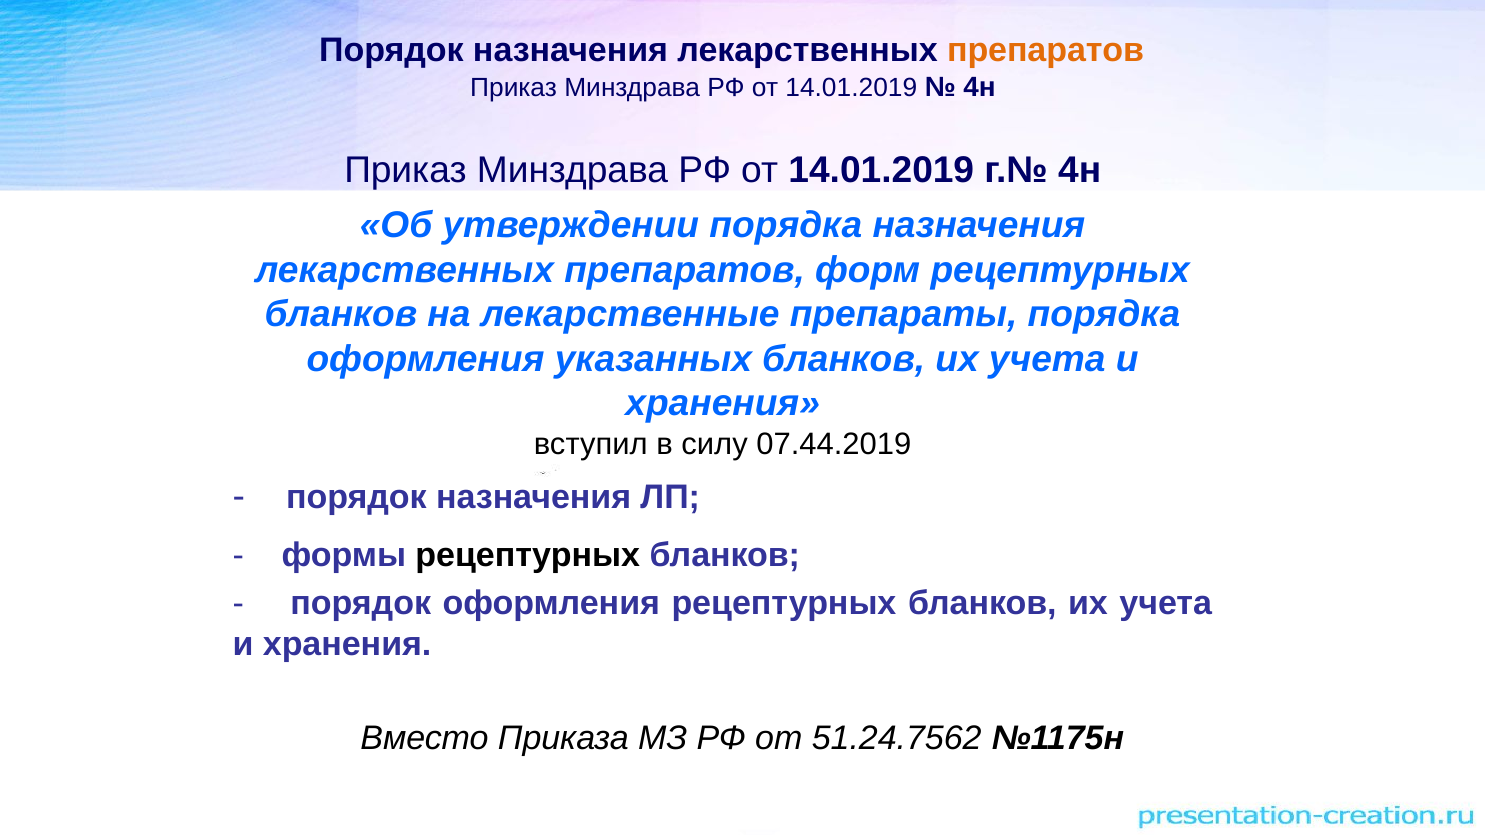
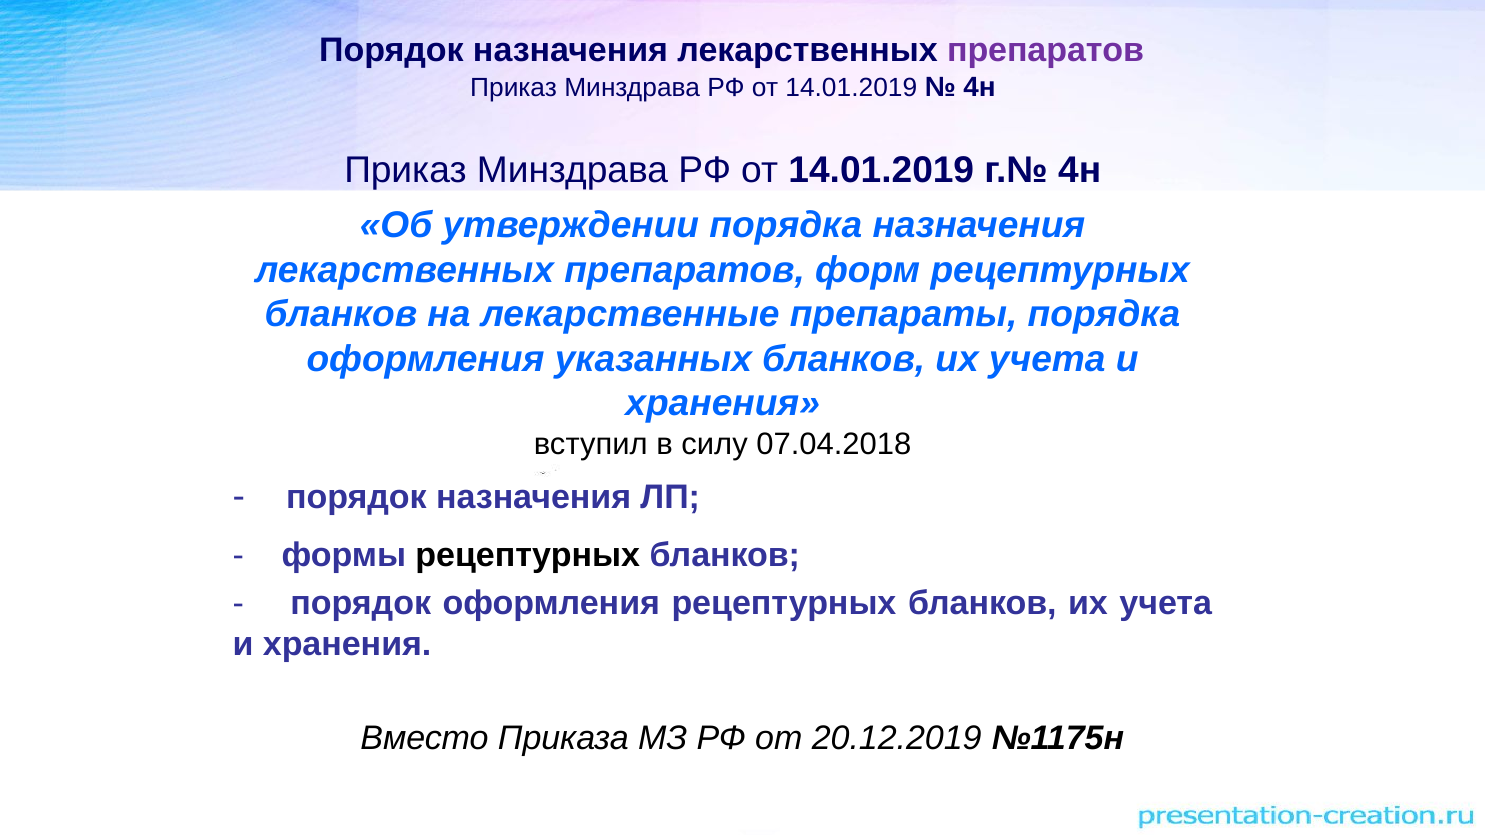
препаратов at (1046, 50) colour: orange -> purple
07.44.2019: 07.44.2019 -> 07.04.2018
51.24.7562: 51.24.7562 -> 20.12.2019
